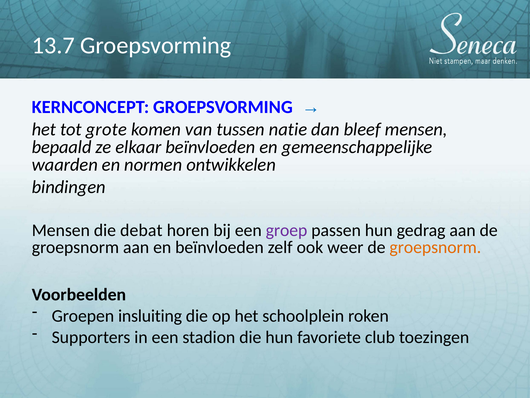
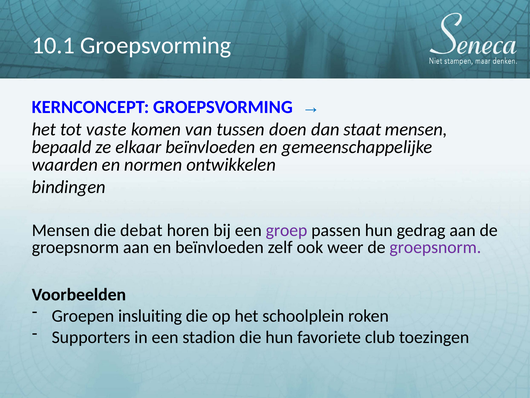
13.7: 13.7 -> 10.1
grote: grote -> vaste
natie: natie -> doen
bleef: bleef -> staat
groepsnorm at (435, 247) colour: orange -> purple
